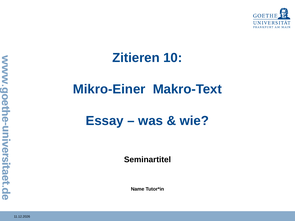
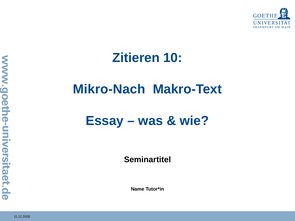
Mikro-Einer: Mikro-Einer -> Mikro-Nach
